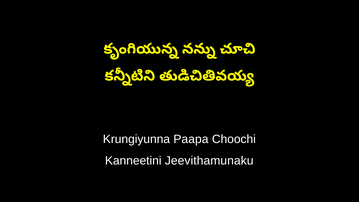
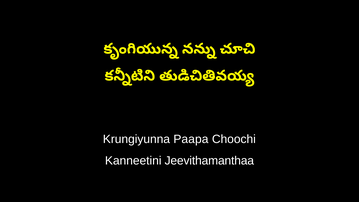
Jeevithamunaku: Jeevithamunaku -> Jeevithamanthaa
